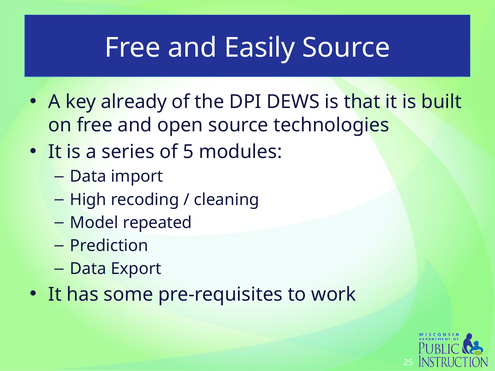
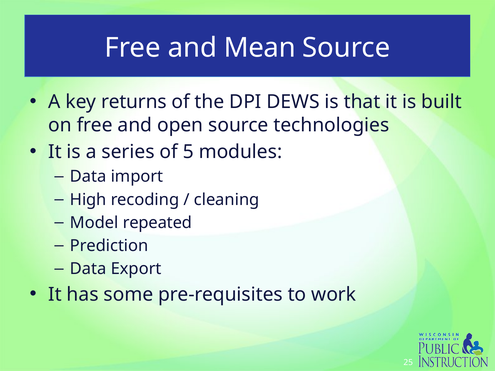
Easily: Easily -> Mean
already: already -> returns
